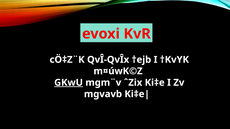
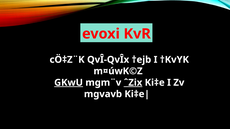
ˆZix underline: none -> present
